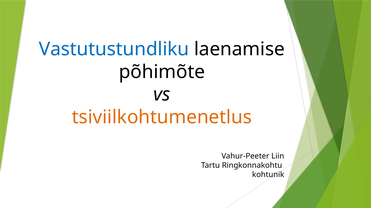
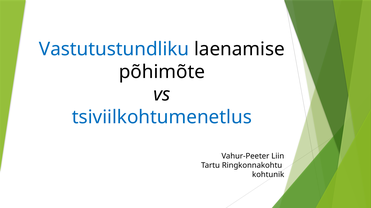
tsiviilkohtumenetlus colour: orange -> blue
